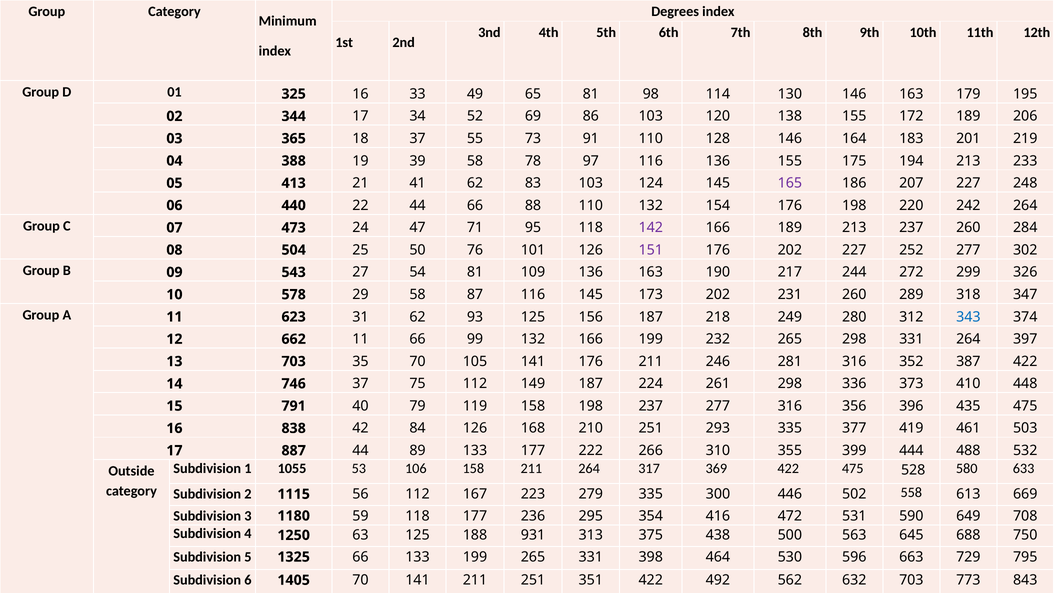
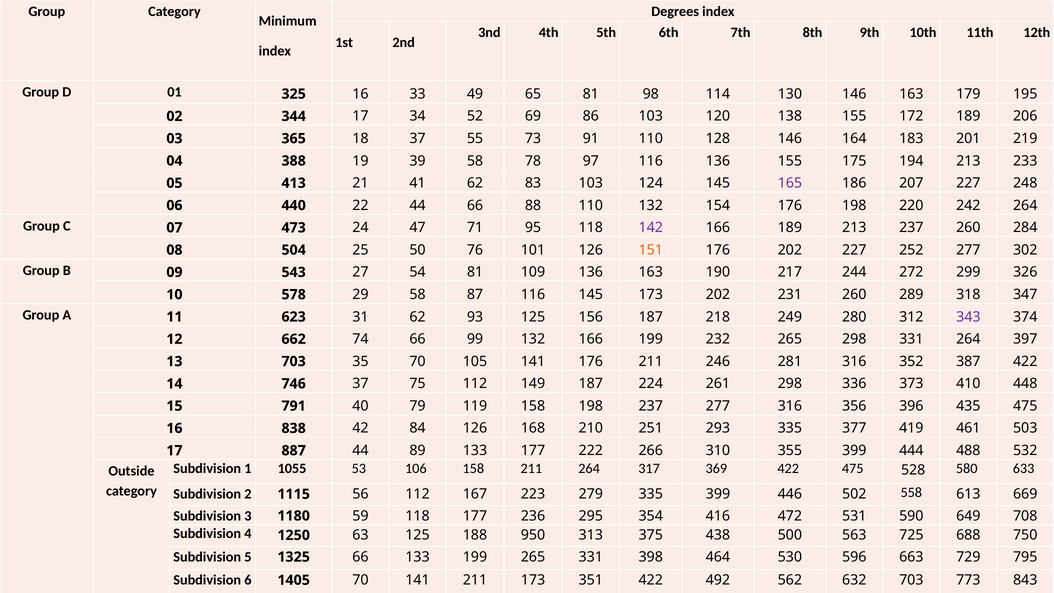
151 colour: purple -> orange
343 colour: blue -> purple
11 at (360, 339): 11 -> 74
335 300: 300 -> 399
931: 931 -> 950
645: 645 -> 725
211 251: 251 -> 173
